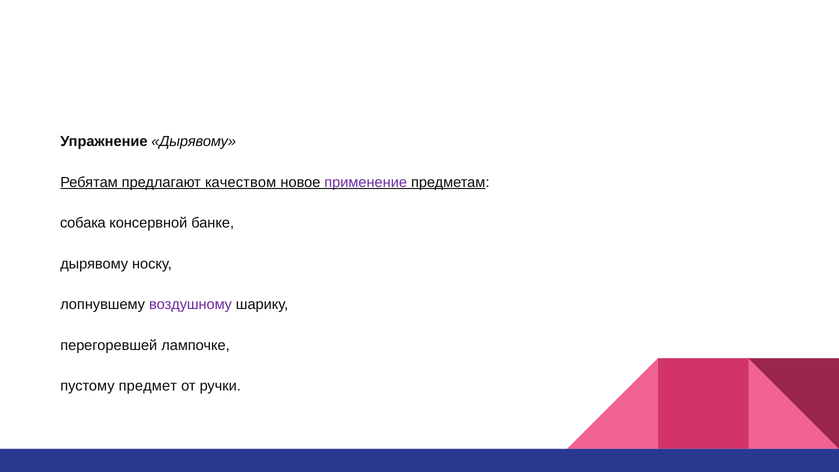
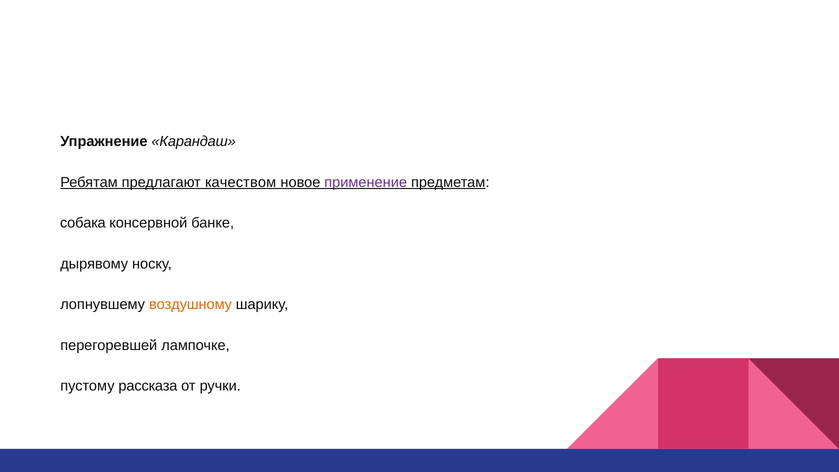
Упражнение Дырявому: Дырявому -> Карандаш
воздушному colour: purple -> orange
предмет: предмет -> рассказа
